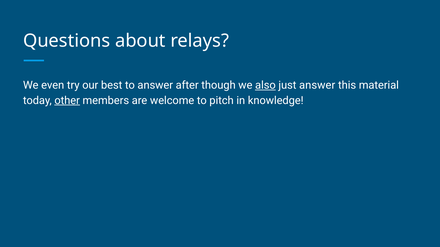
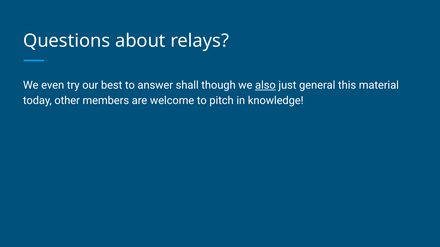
after: after -> shall
just answer: answer -> general
other underline: present -> none
